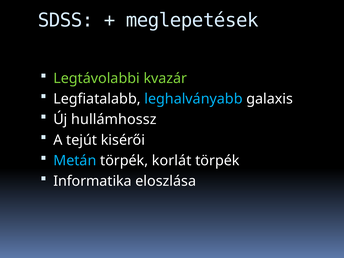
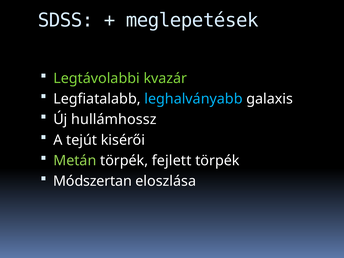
Metán colour: light blue -> light green
korlát: korlát -> fejlett
Informatika: Informatika -> Módszertan
